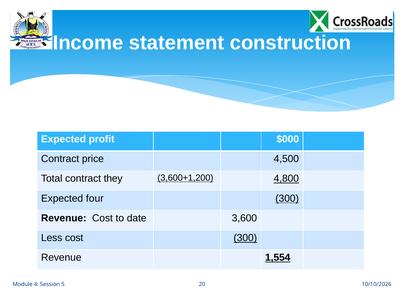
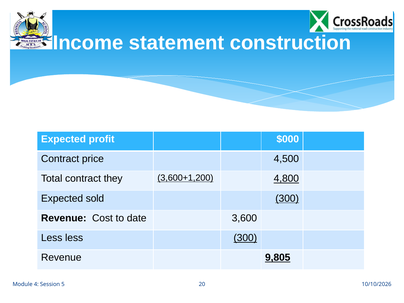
four: four -> sold
Less cost: cost -> less
1,554: 1,554 -> 9,805
